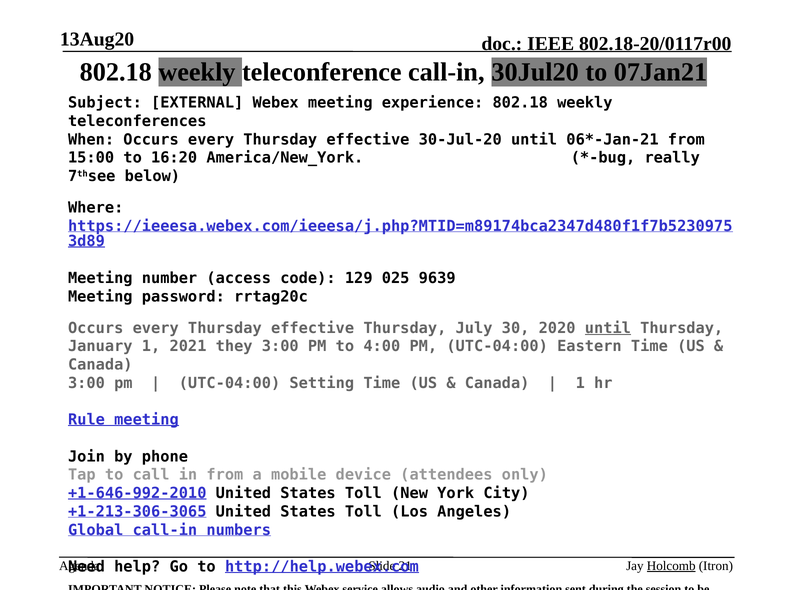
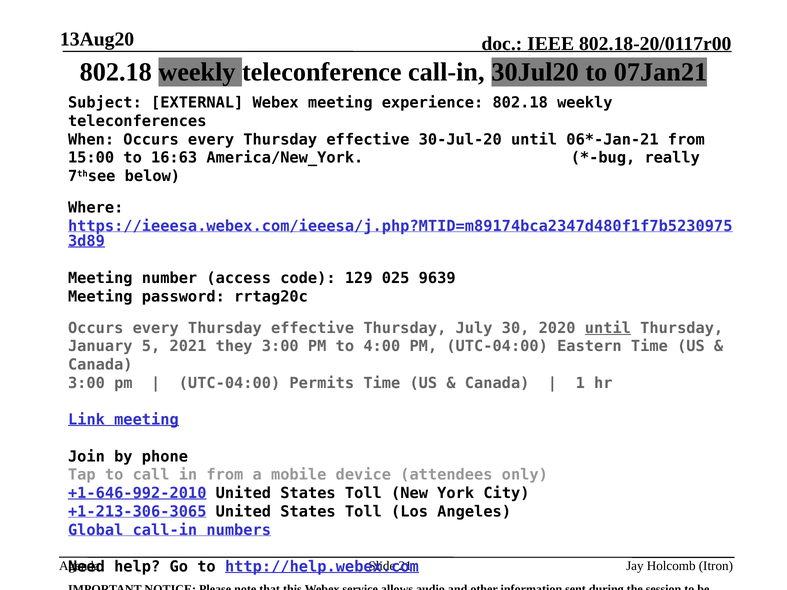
16:20: 16:20 -> 16:63
January 1: 1 -> 5
Setting: Setting -> Permits
Rule: Rule -> Link
Holcomb underline: present -> none
